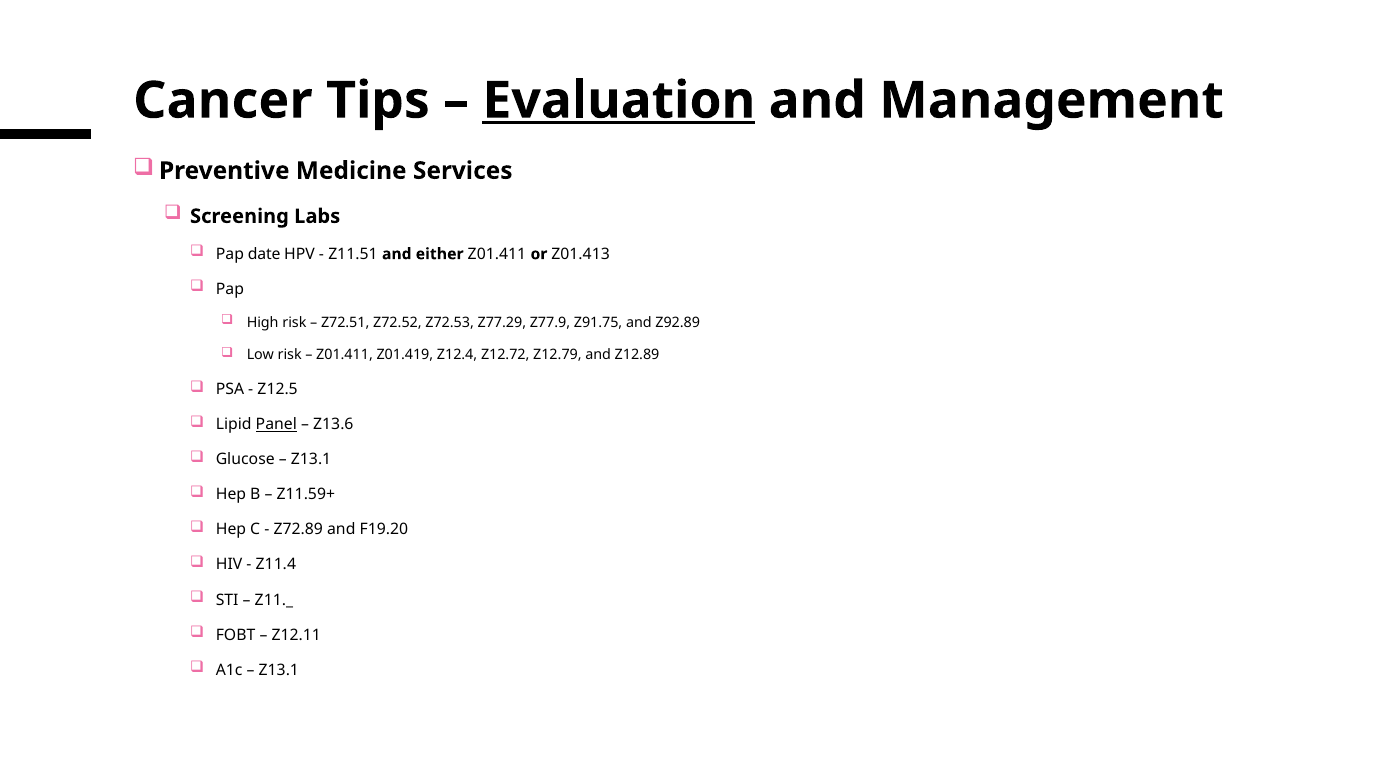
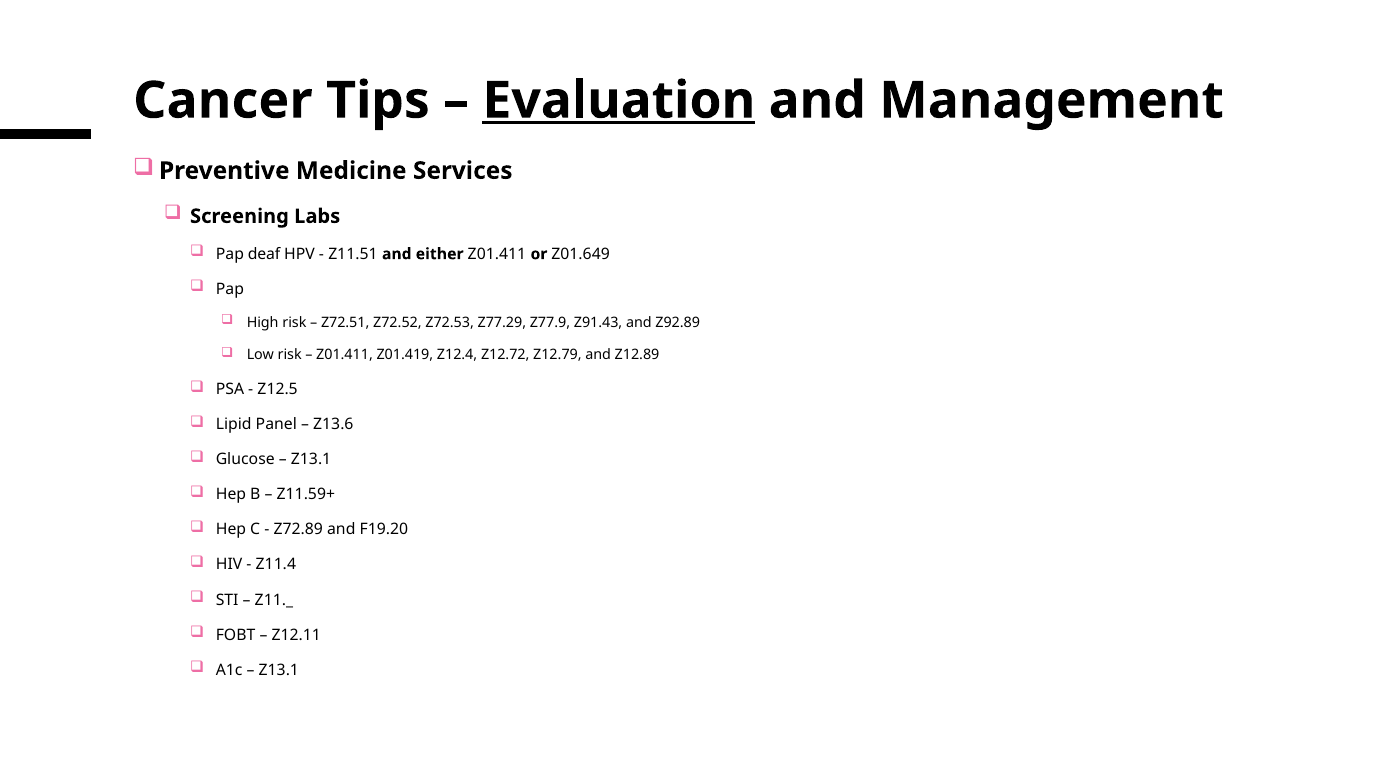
date: date -> deaf
Z01.413: Z01.413 -> Z01.649
Z91.75: Z91.75 -> Z91.43
Panel underline: present -> none
